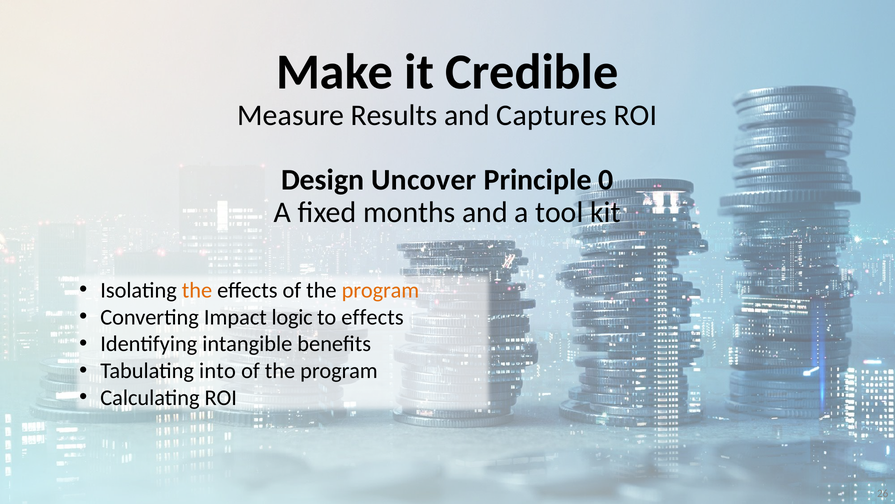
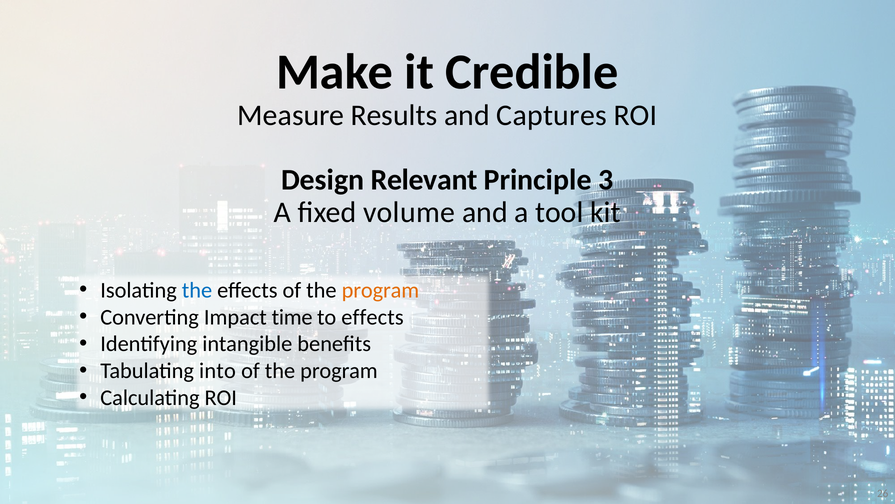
Uncover: Uncover -> Relevant
0: 0 -> 3
months: months -> volume
the at (197, 290) colour: orange -> blue
logic: logic -> time
